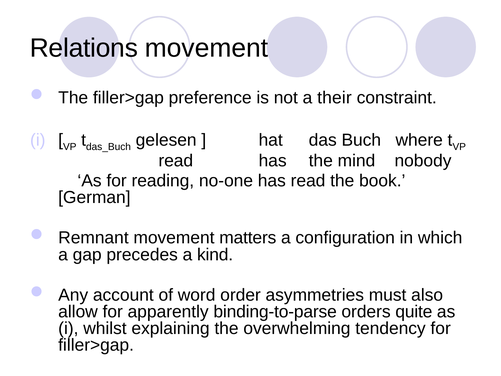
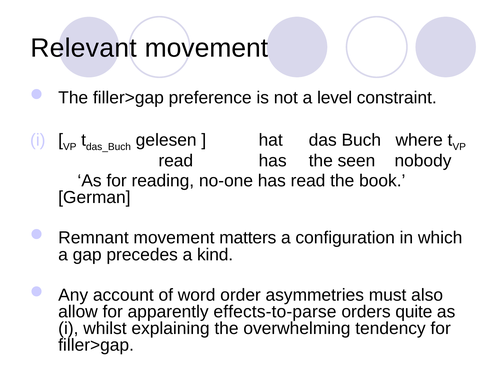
Relations: Relations -> Relevant
their: their -> level
mind: mind -> seen
binding-to-parse: binding-to-parse -> effects-to-parse
